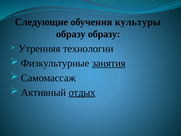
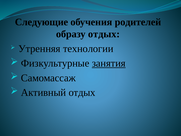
культуры: культуры -> родителей
образу образу: образу -> отдых
отдых at (82, 92) underline: present -> none
